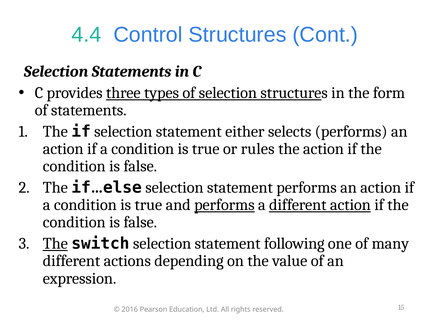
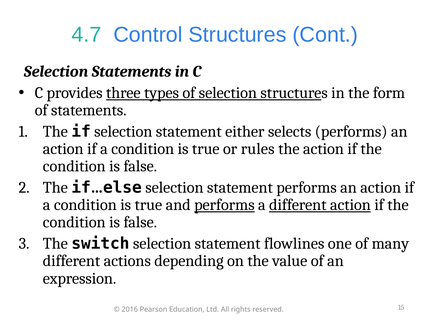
4.4: 4.4 -> 4.7
The at (55, 244) underline: present -> none
following: following -> flowlines
